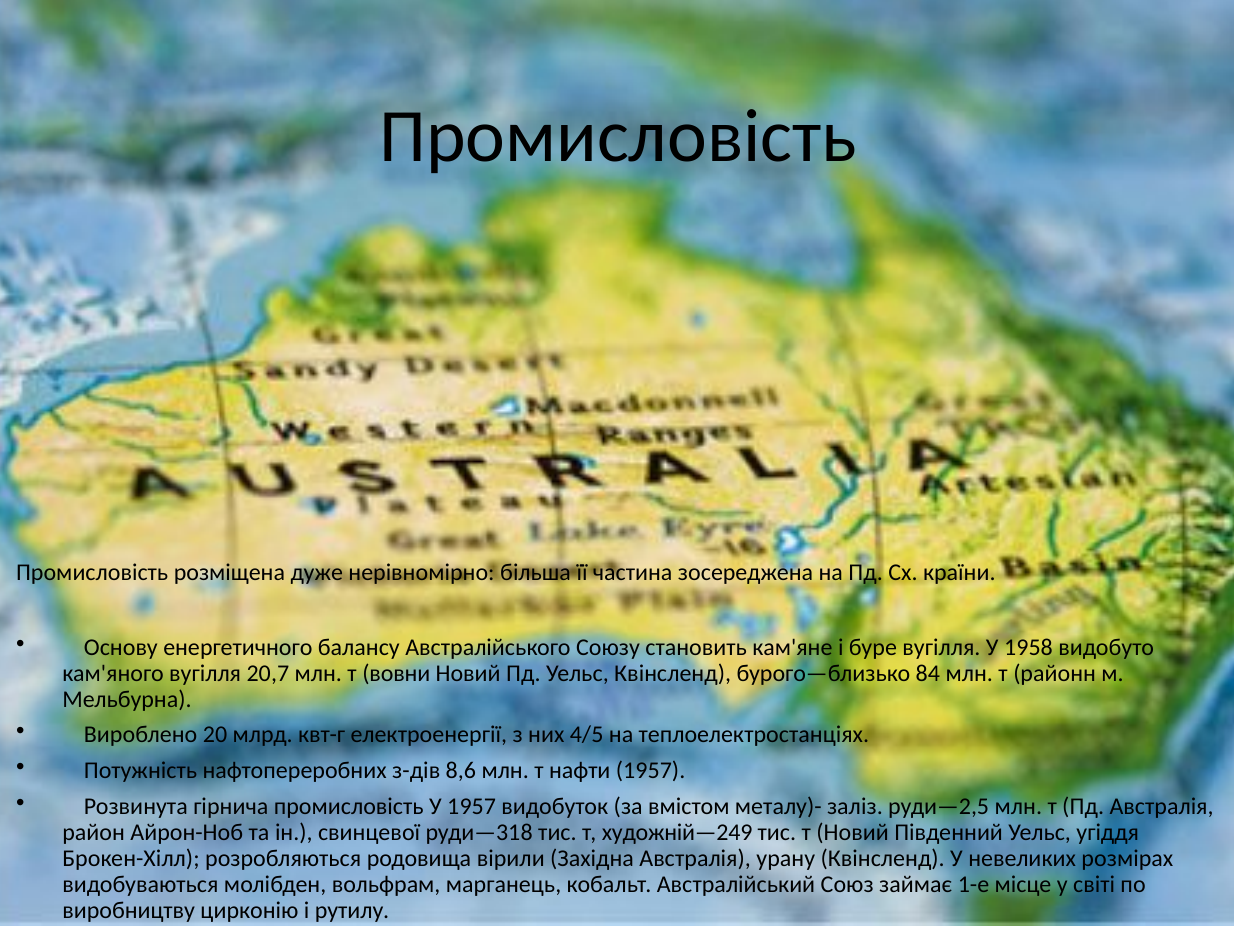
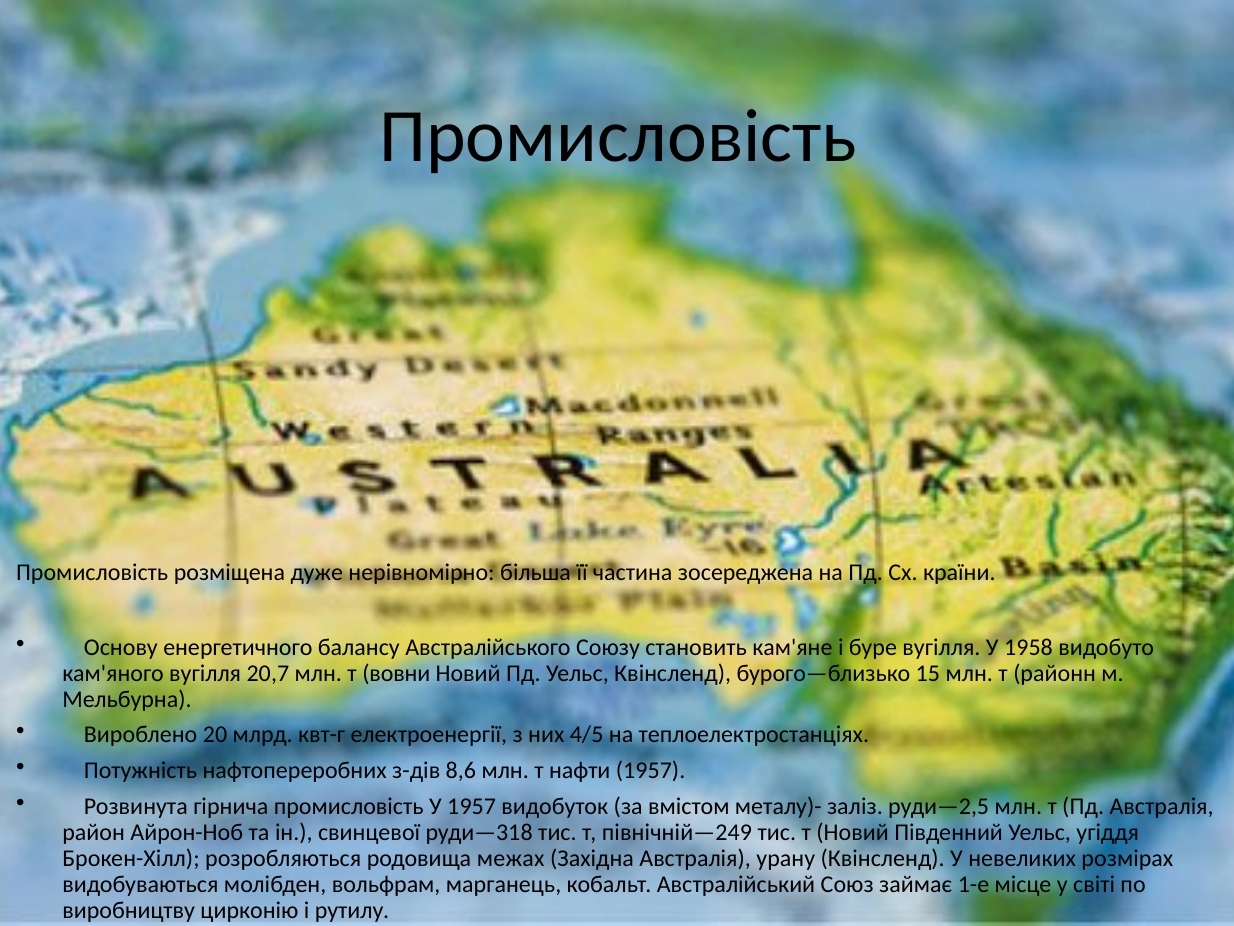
84: 84 -> 15
художній—249: художній—249 -> північній—249
вірили: вірили -> межах
